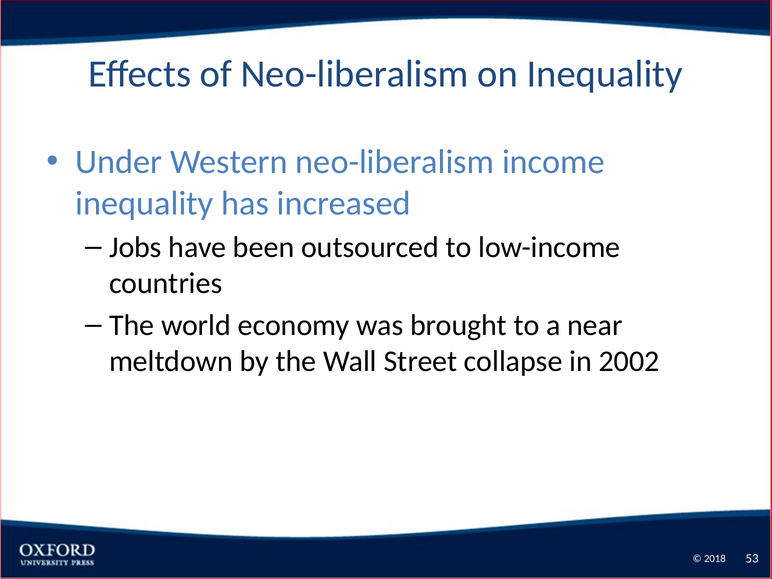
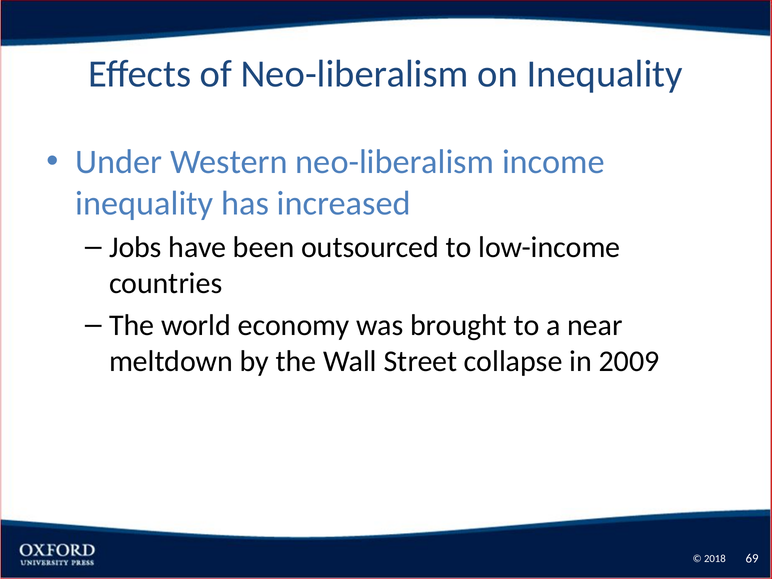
2002: 2002 -> 2009
53: 53 -> 69
